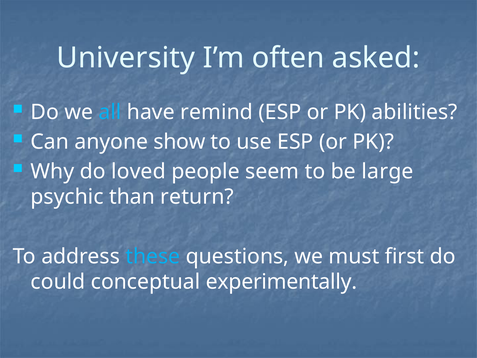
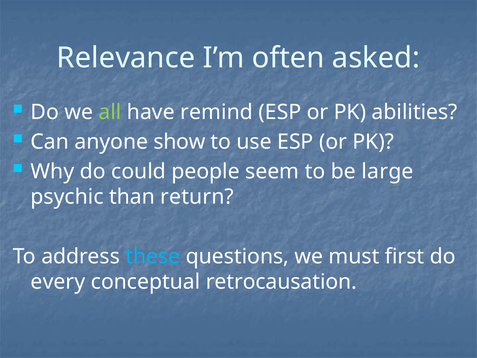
University: University -> Relevance
all colour: light blue -> light green
loved: loved -> could
could: could -> every
experimentally: experimentally -> retrocausation
